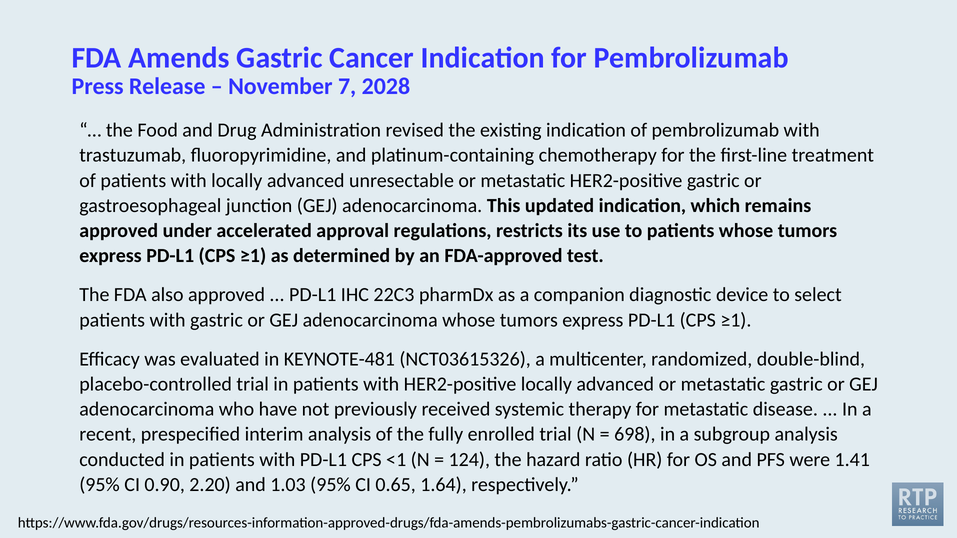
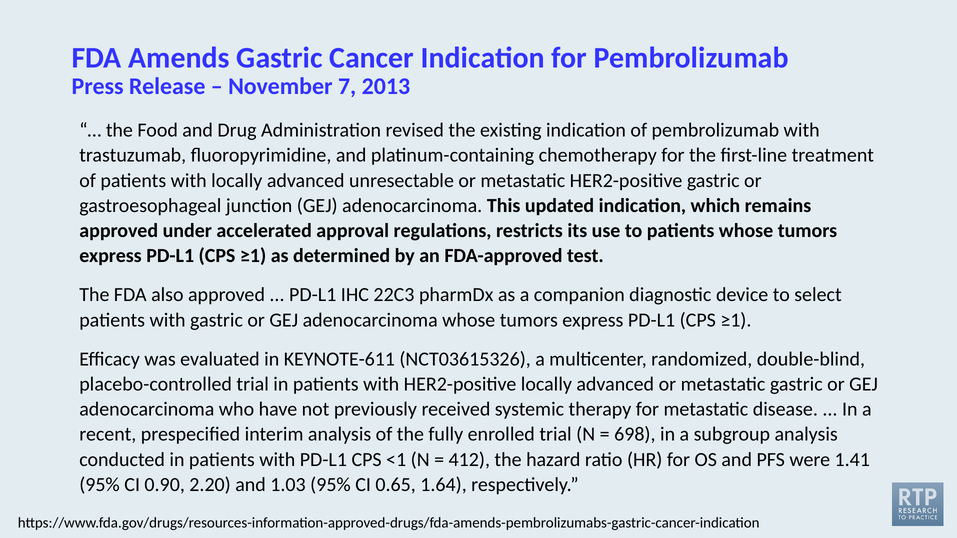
2028: 2028 -> 2013
KEYNOTE-481: KEYNOTE-481 -> KEYNOTE-611
124: 124 -> 412
